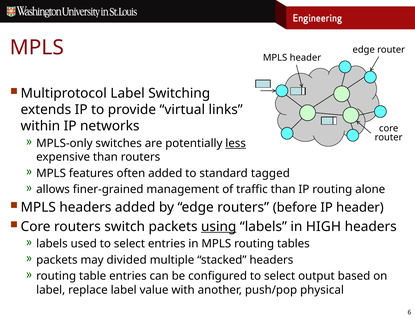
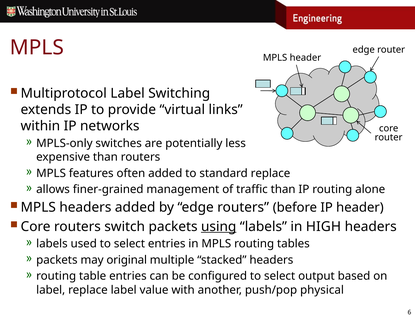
less underline: present -> none
standard tagged: tagged -> replace
divided: divided -> original
